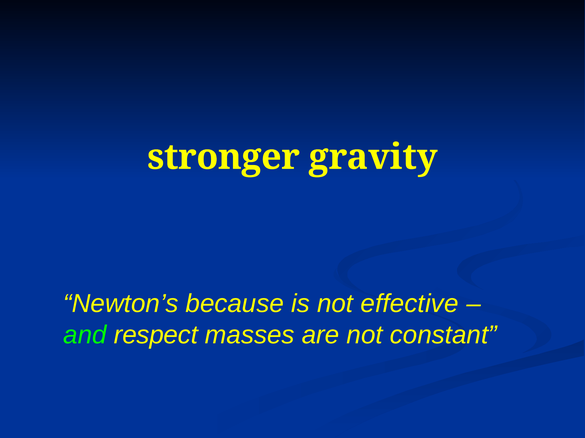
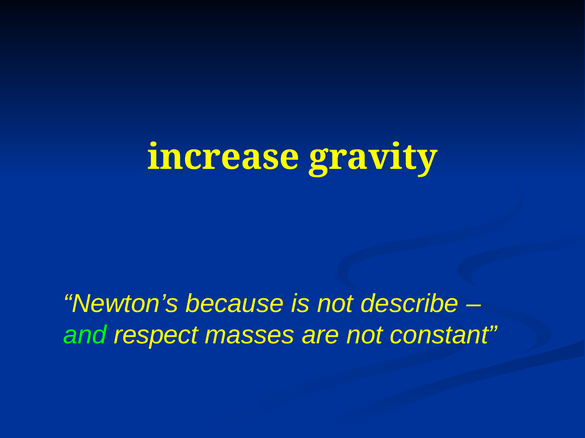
stronger: stronger -> increase
effective: effective -> describe
